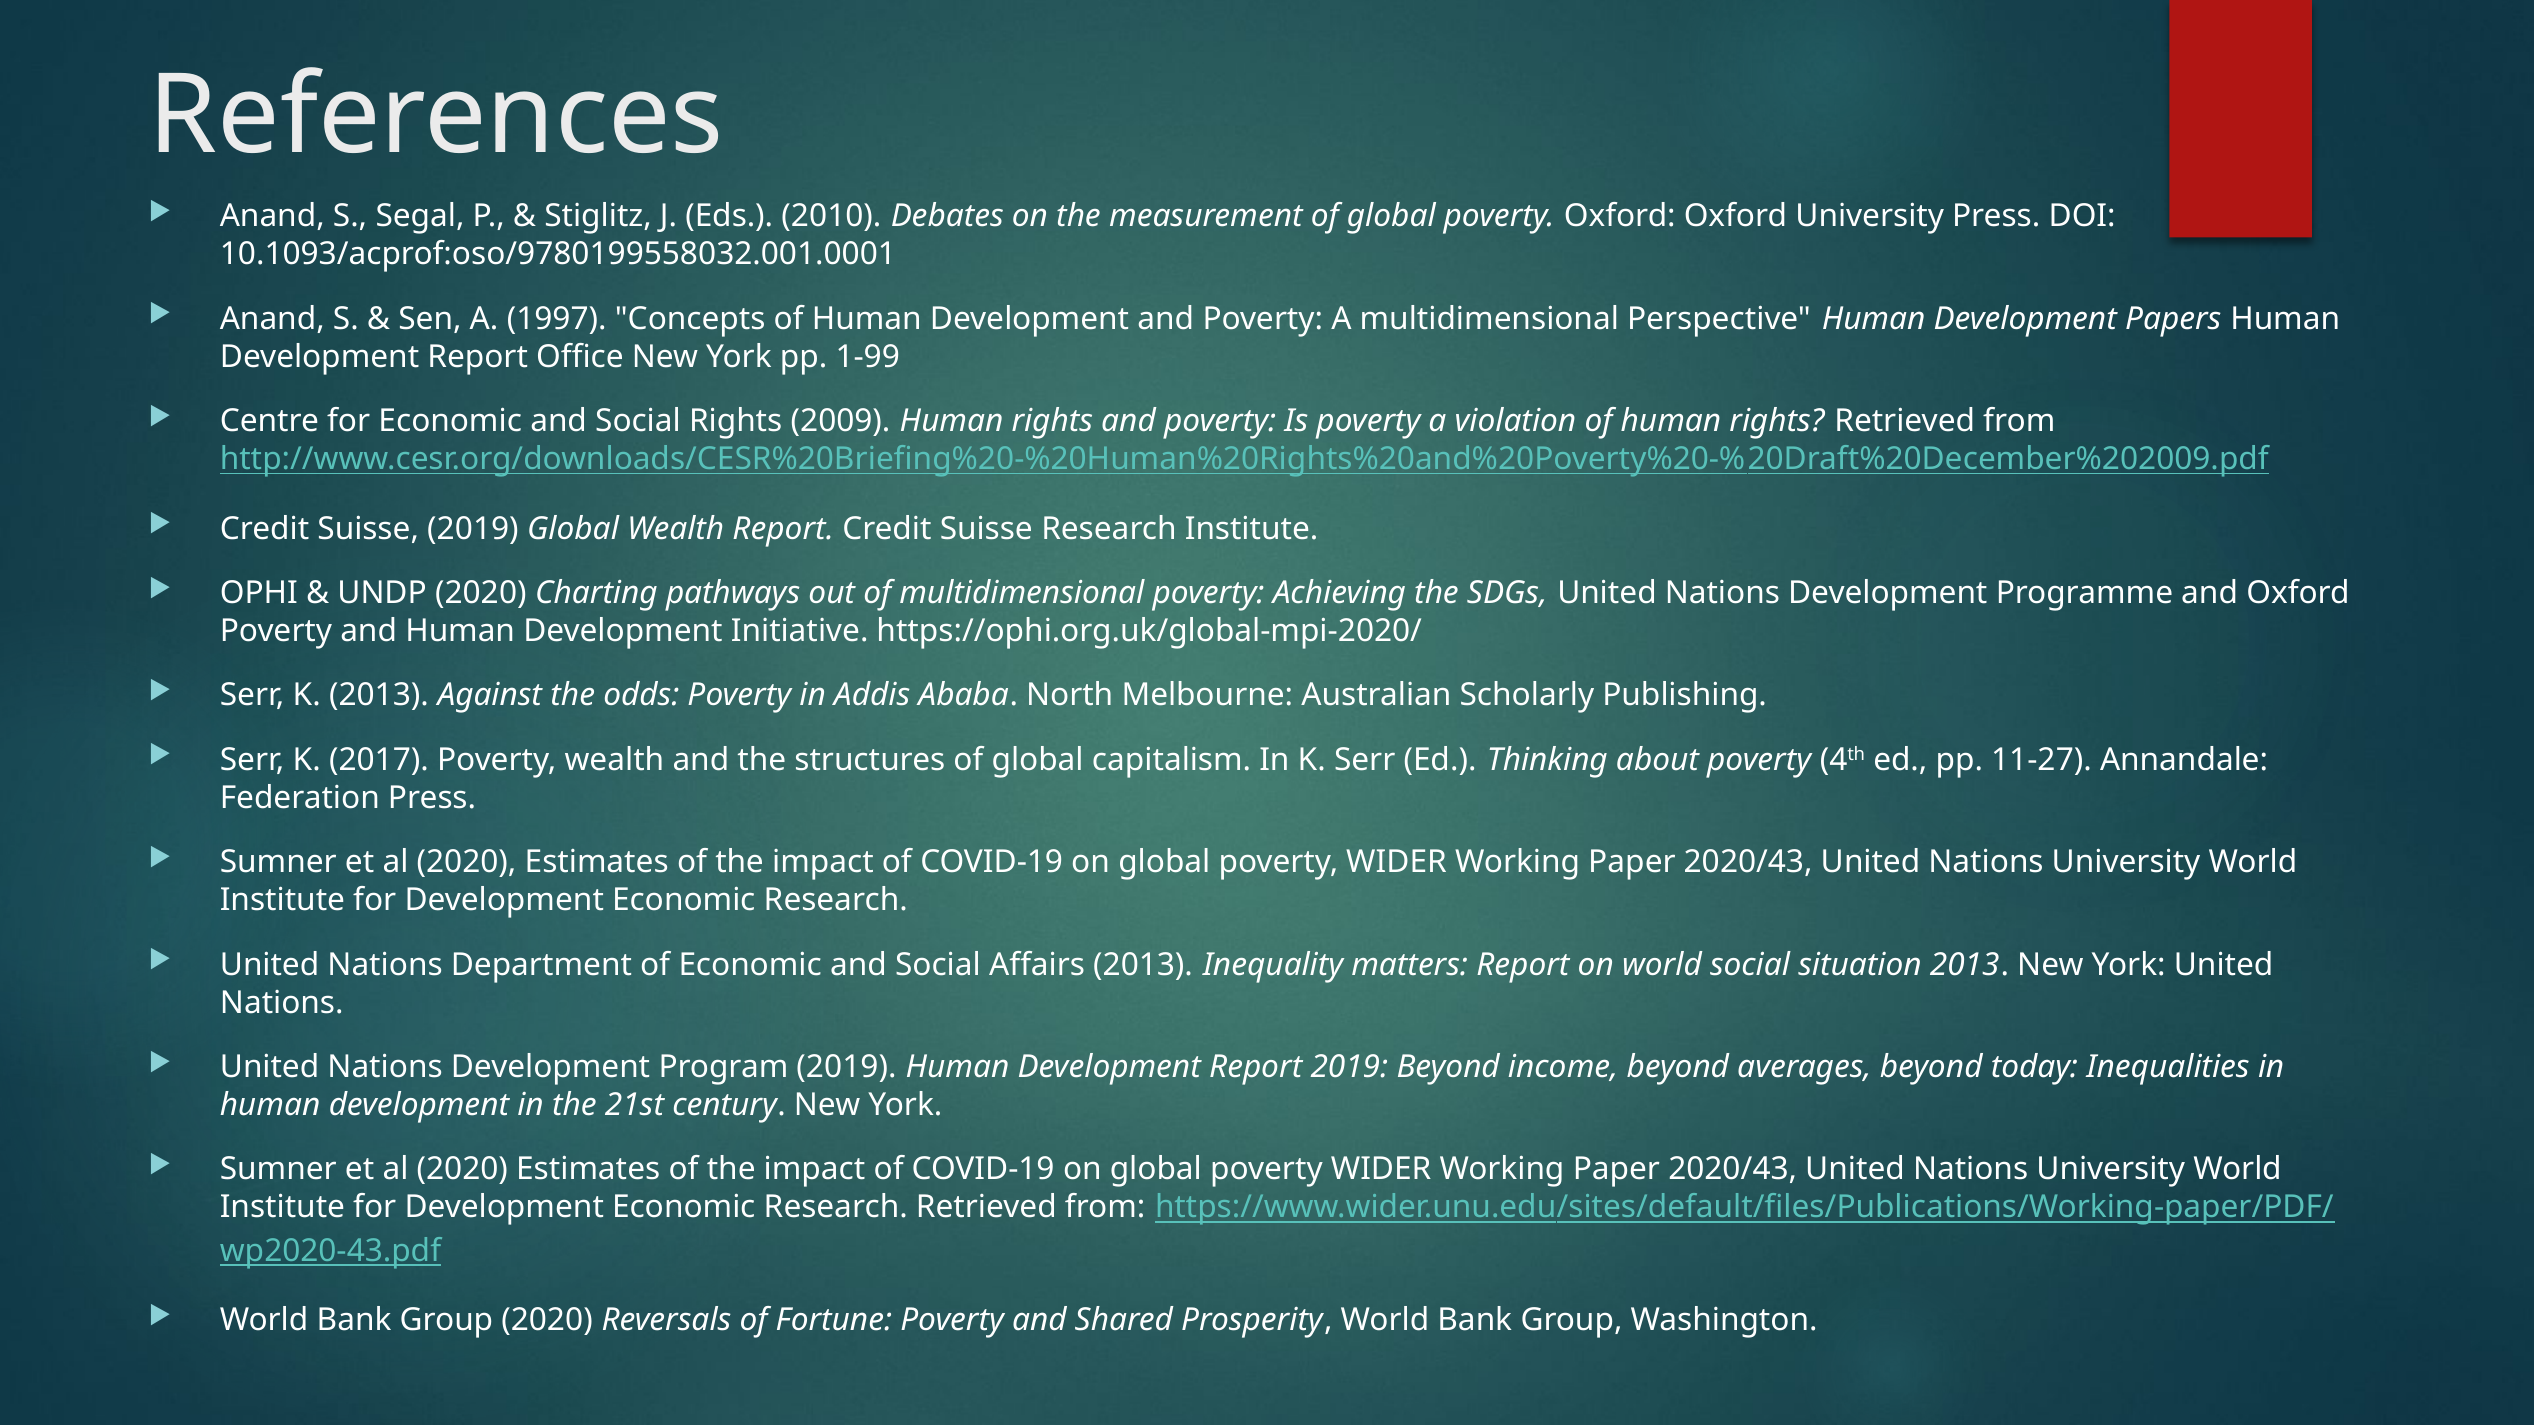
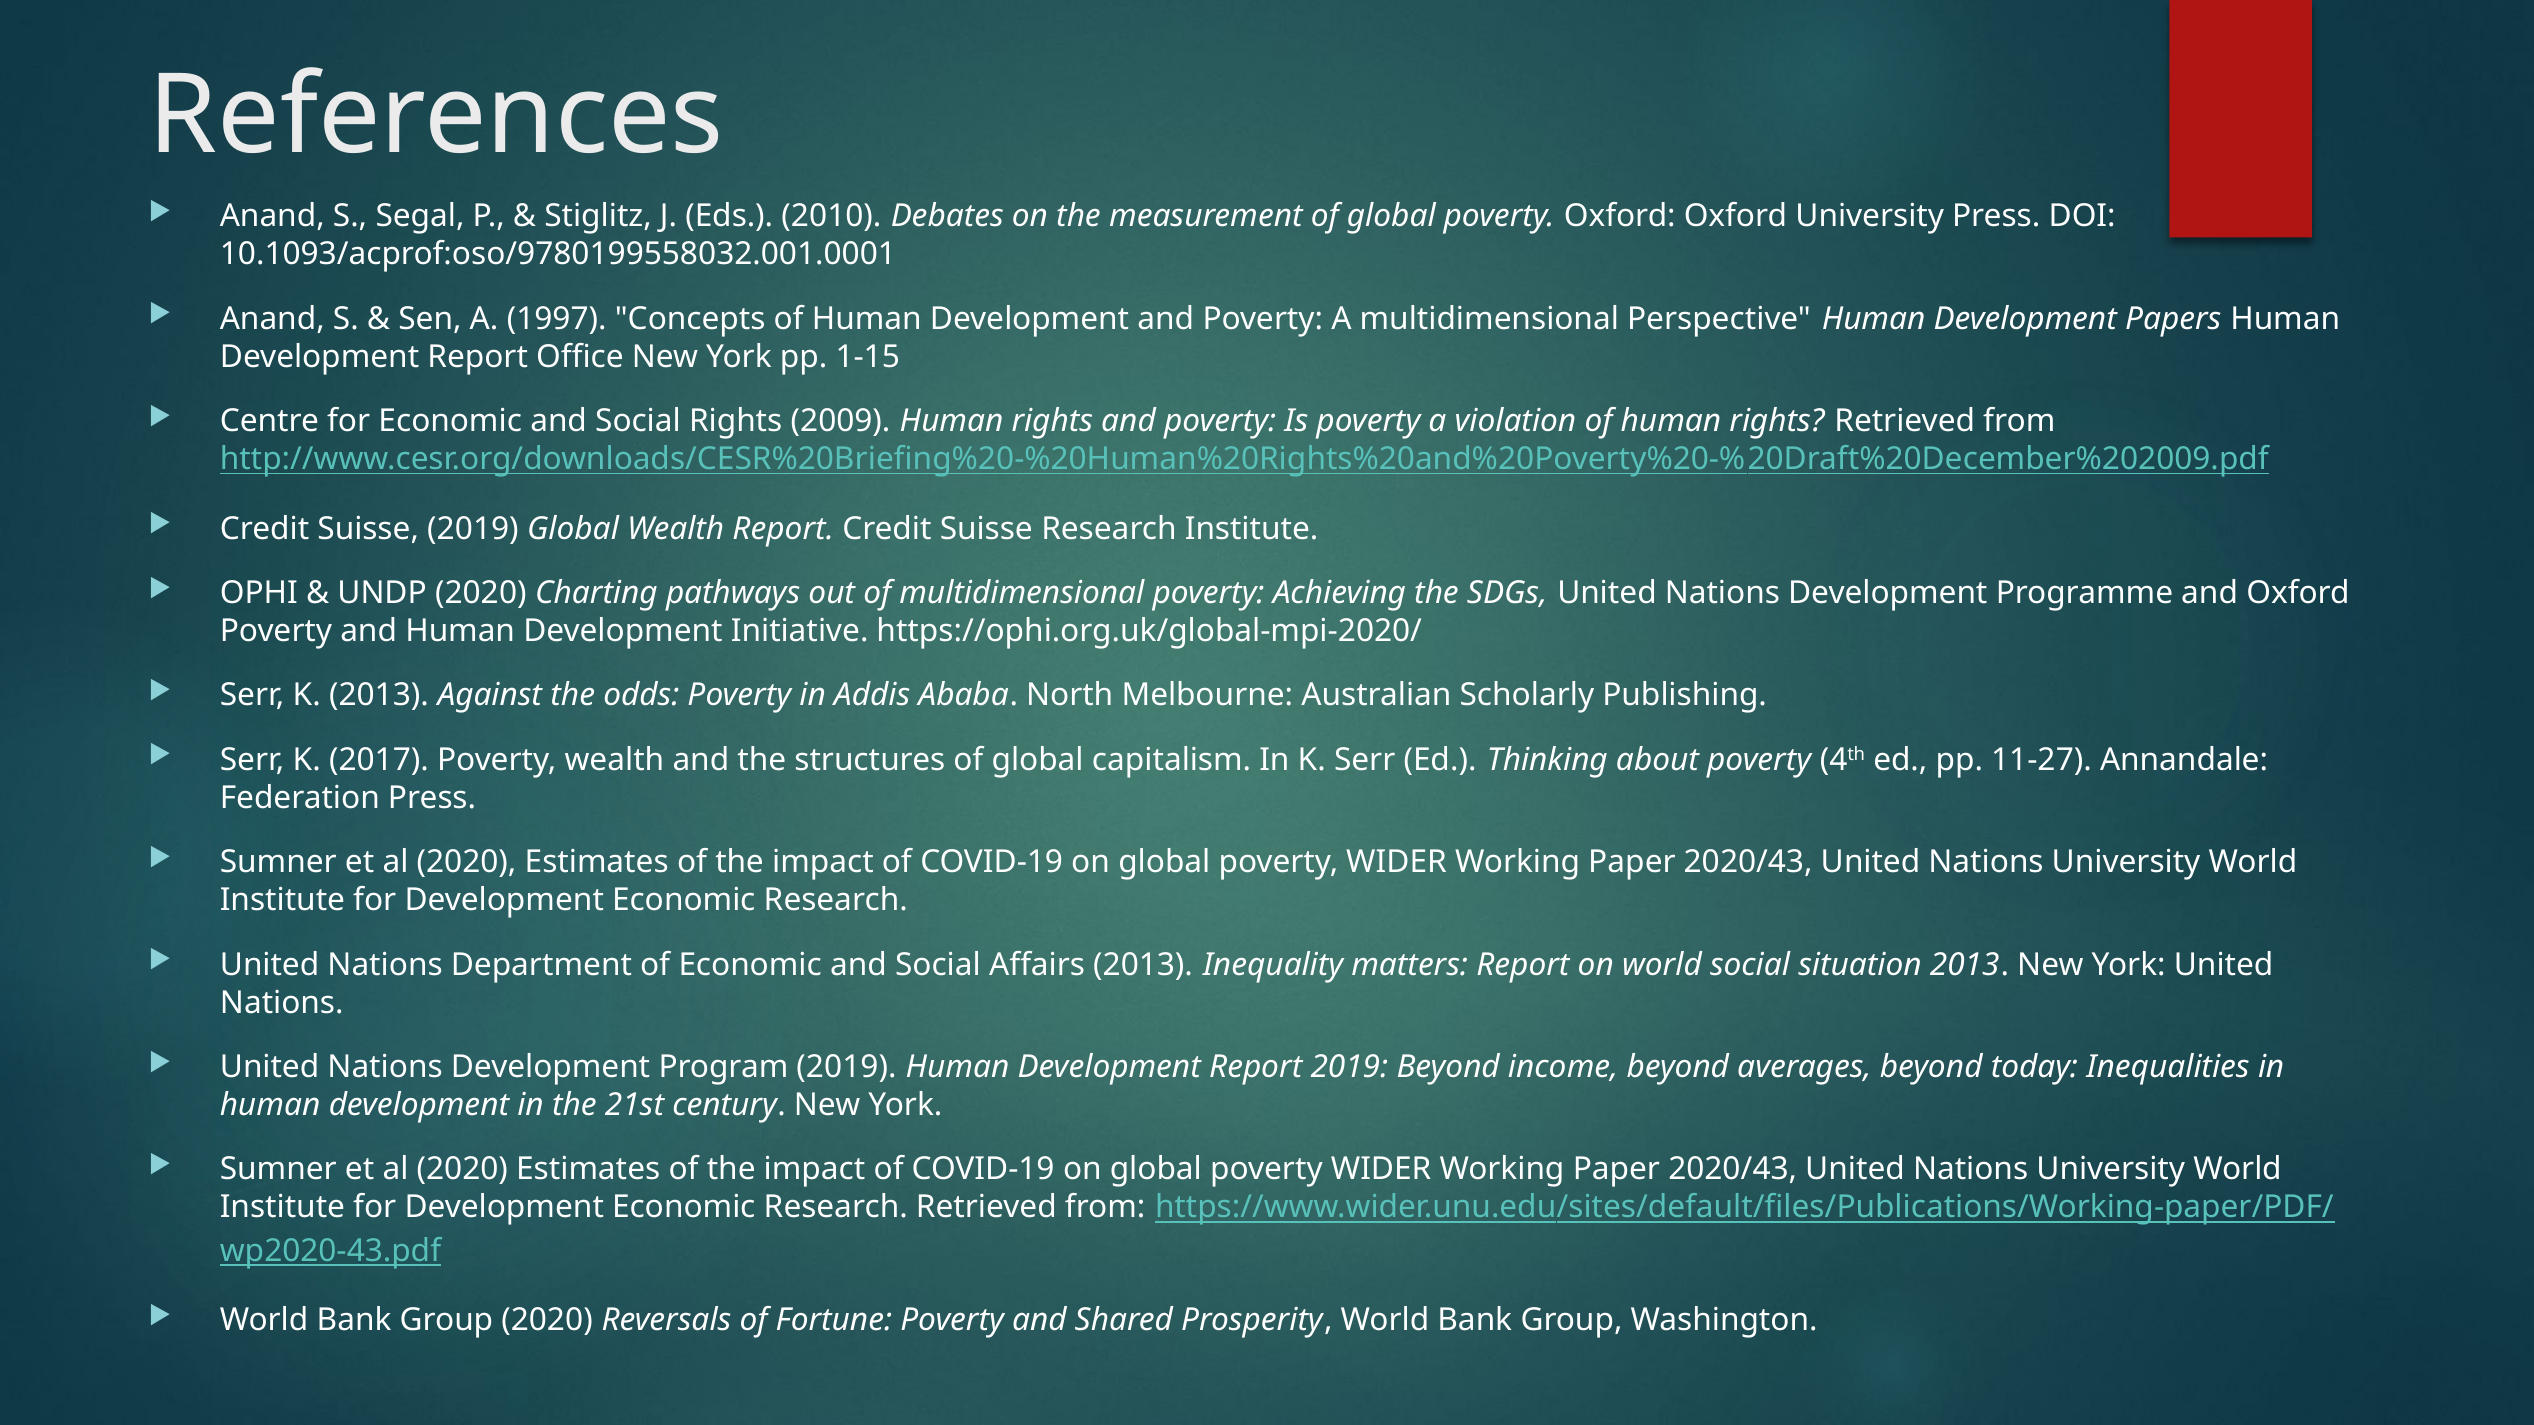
1-99: 1-99 -> 1-15
